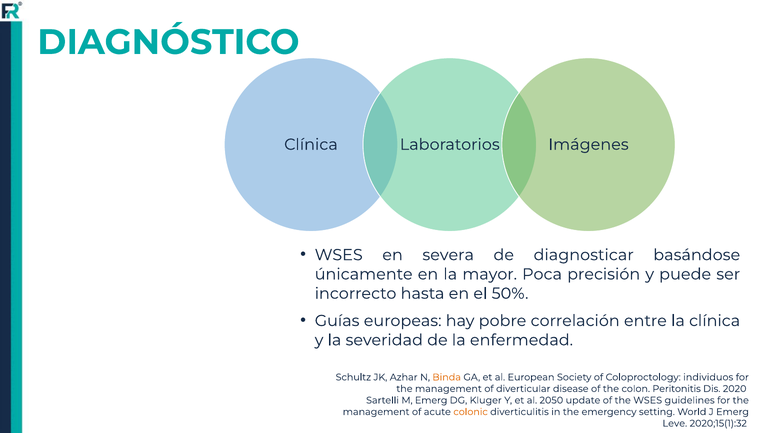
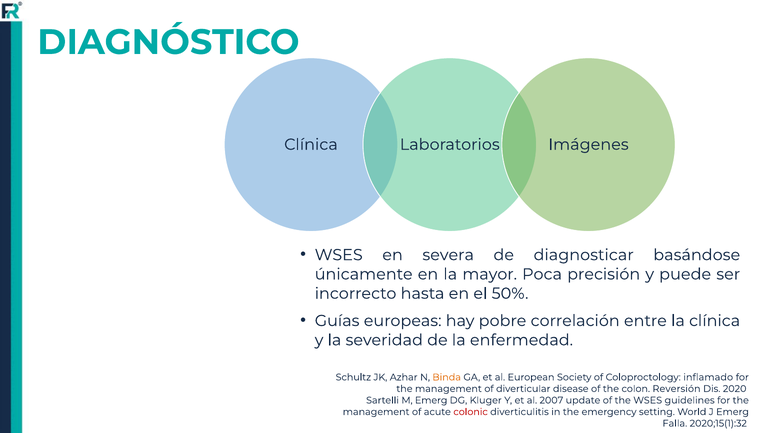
individuos: individuos -> inflamado
Peritonitis: Peritonitis -> Reversión
2050: 2050 -> 2007
colonic colour: orange -> red
Leve: Leve -> Falla
